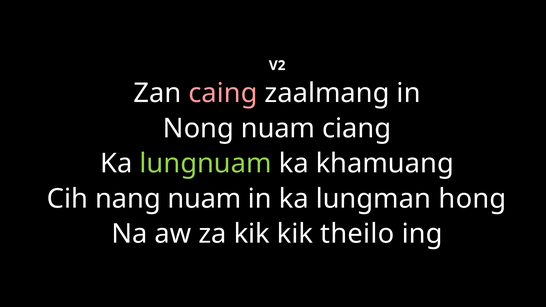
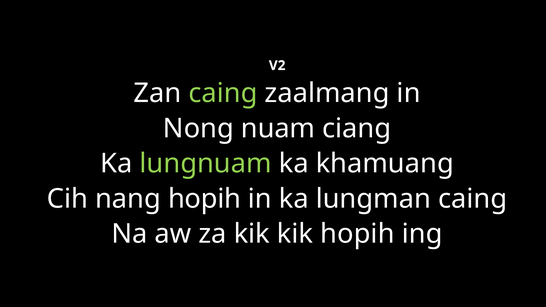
caing at (223, 93) colour: pink -> light green
nang nuam: nuam -> hopih
lungman hong: hong -> caing
kik theilo: theilo -> hopih
